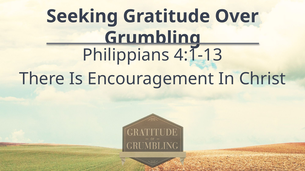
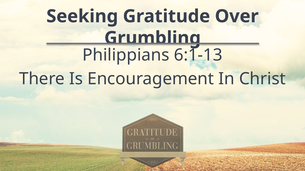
4:1-13: 4:1-13 -> 6:1-13
